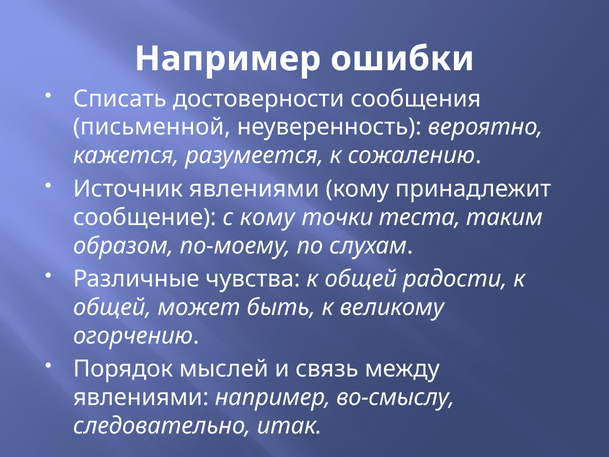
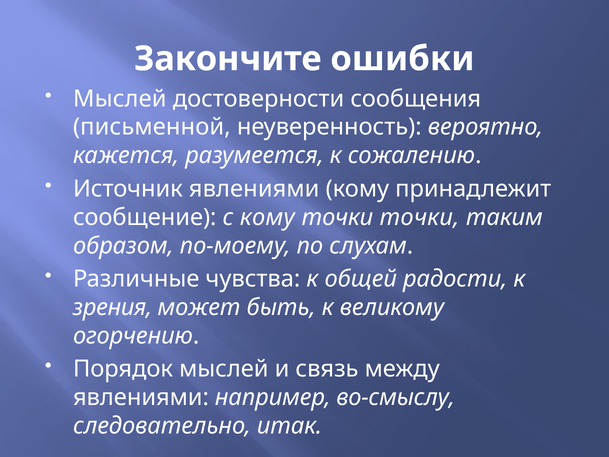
Например at (228, 59): Например -> Закончите
Списать at (120, 99): Списать -> Мыслей
точки теста: теста -> точки
общей at (112, 307): общей -> зрения
